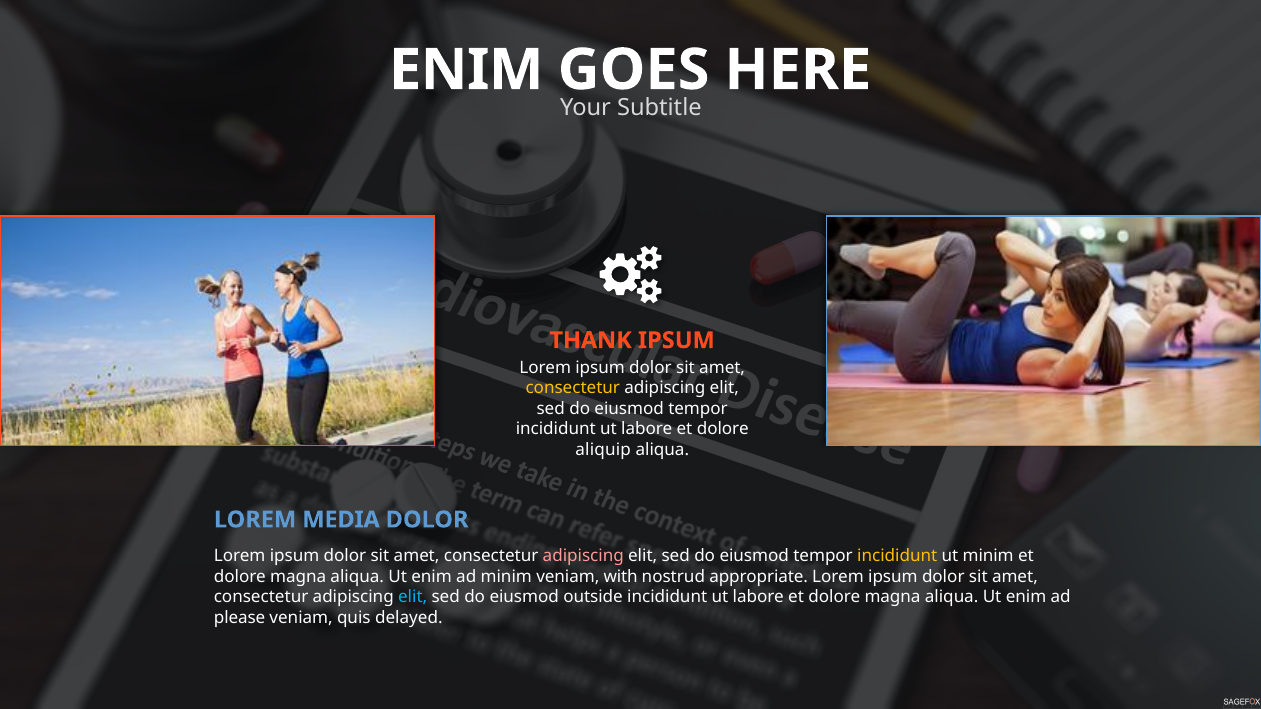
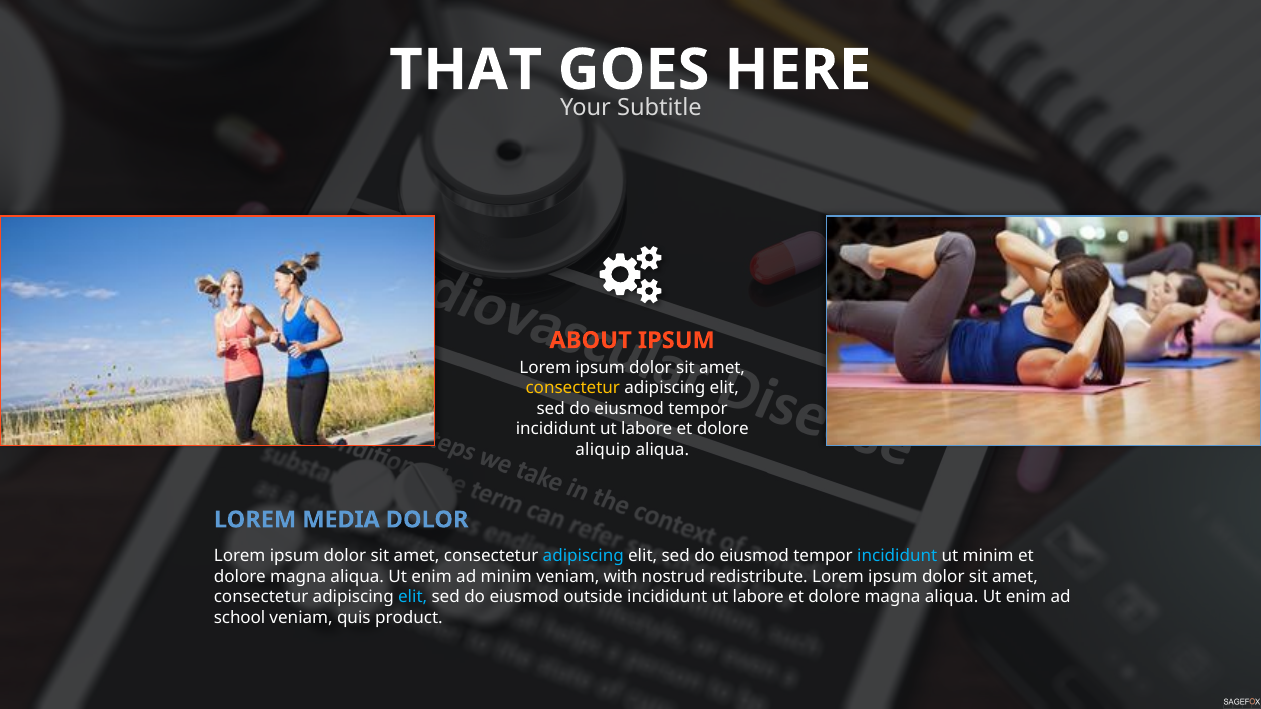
ENIM at (466, 70): ENIM -> THAT
THANK: THANK -> ABOUT
adipiscing at (583, 556) colour: pink -> light blue
incididunt at (897, 556) colour: yellow -> light blue
appropriate: appropriate -> redistribute
please: please -> school
delayed: delayed -> product
